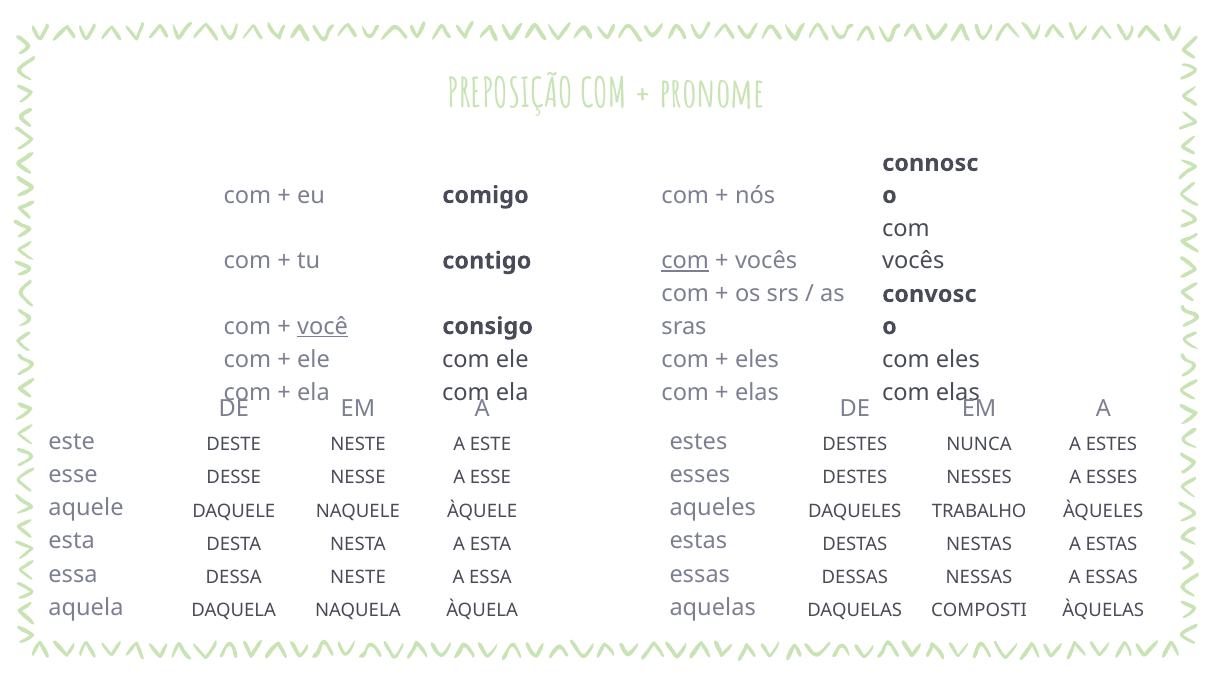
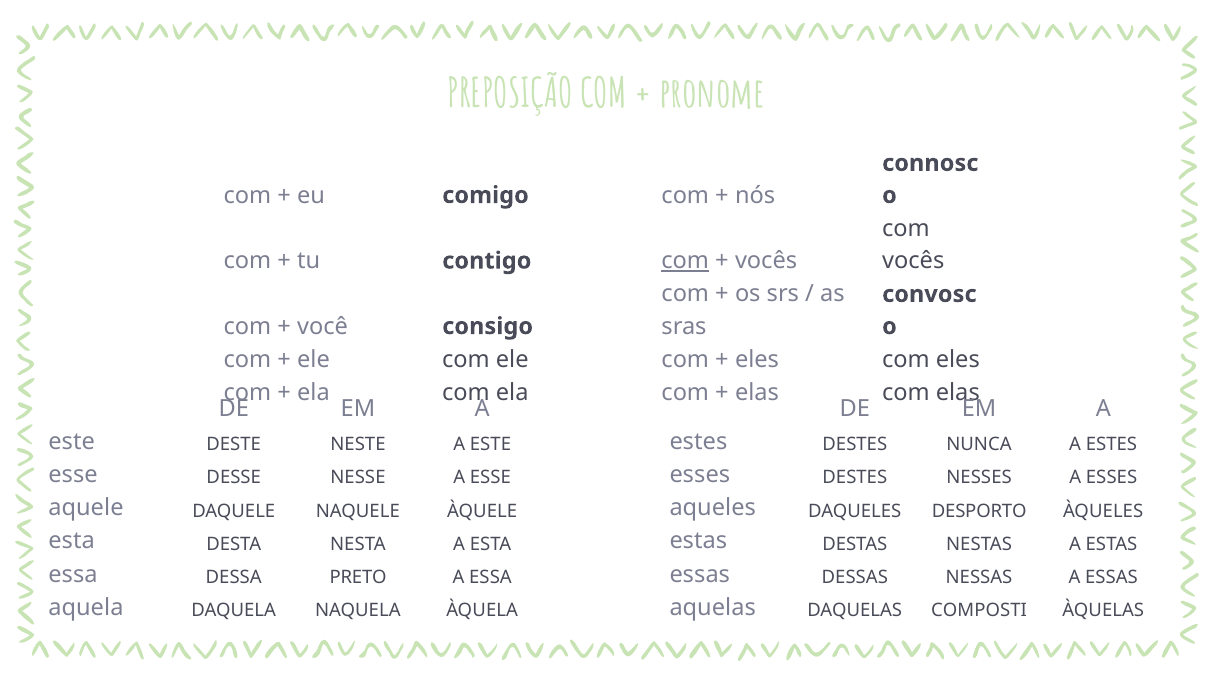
você underline: present -> none
TRABALHO: TRABALHO -> DESPORTO
DESSA NESTE: NESTE -> PRETO
